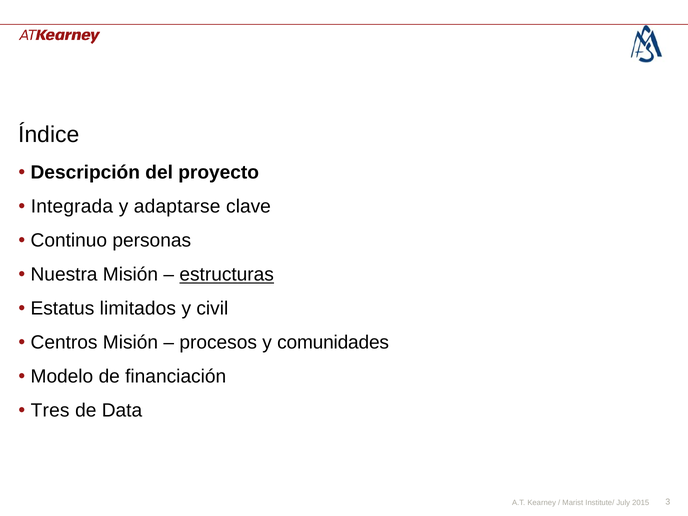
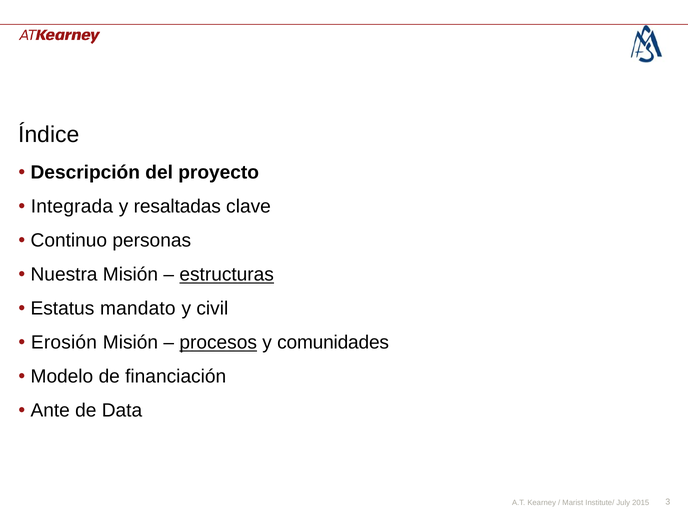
adaptarse: adaptarse -> resaltadas
limitados: limitados -> mandato
Centros: Centros -> Erosión
procesos underline: none -> present
Tres: Tres -> Ante
